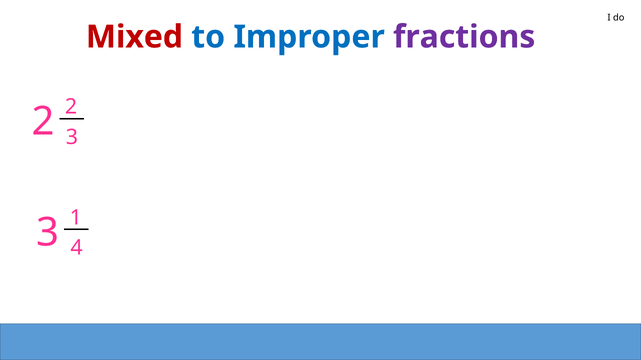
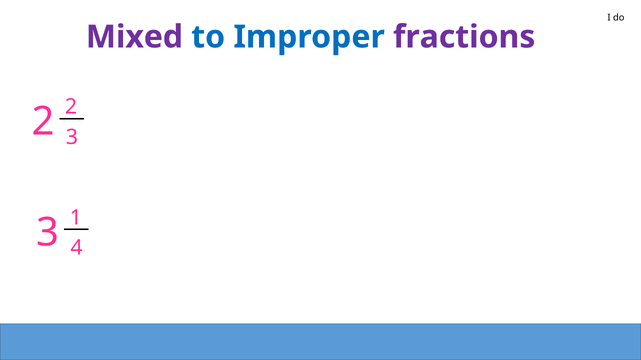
Mixed colour: red -> purple
